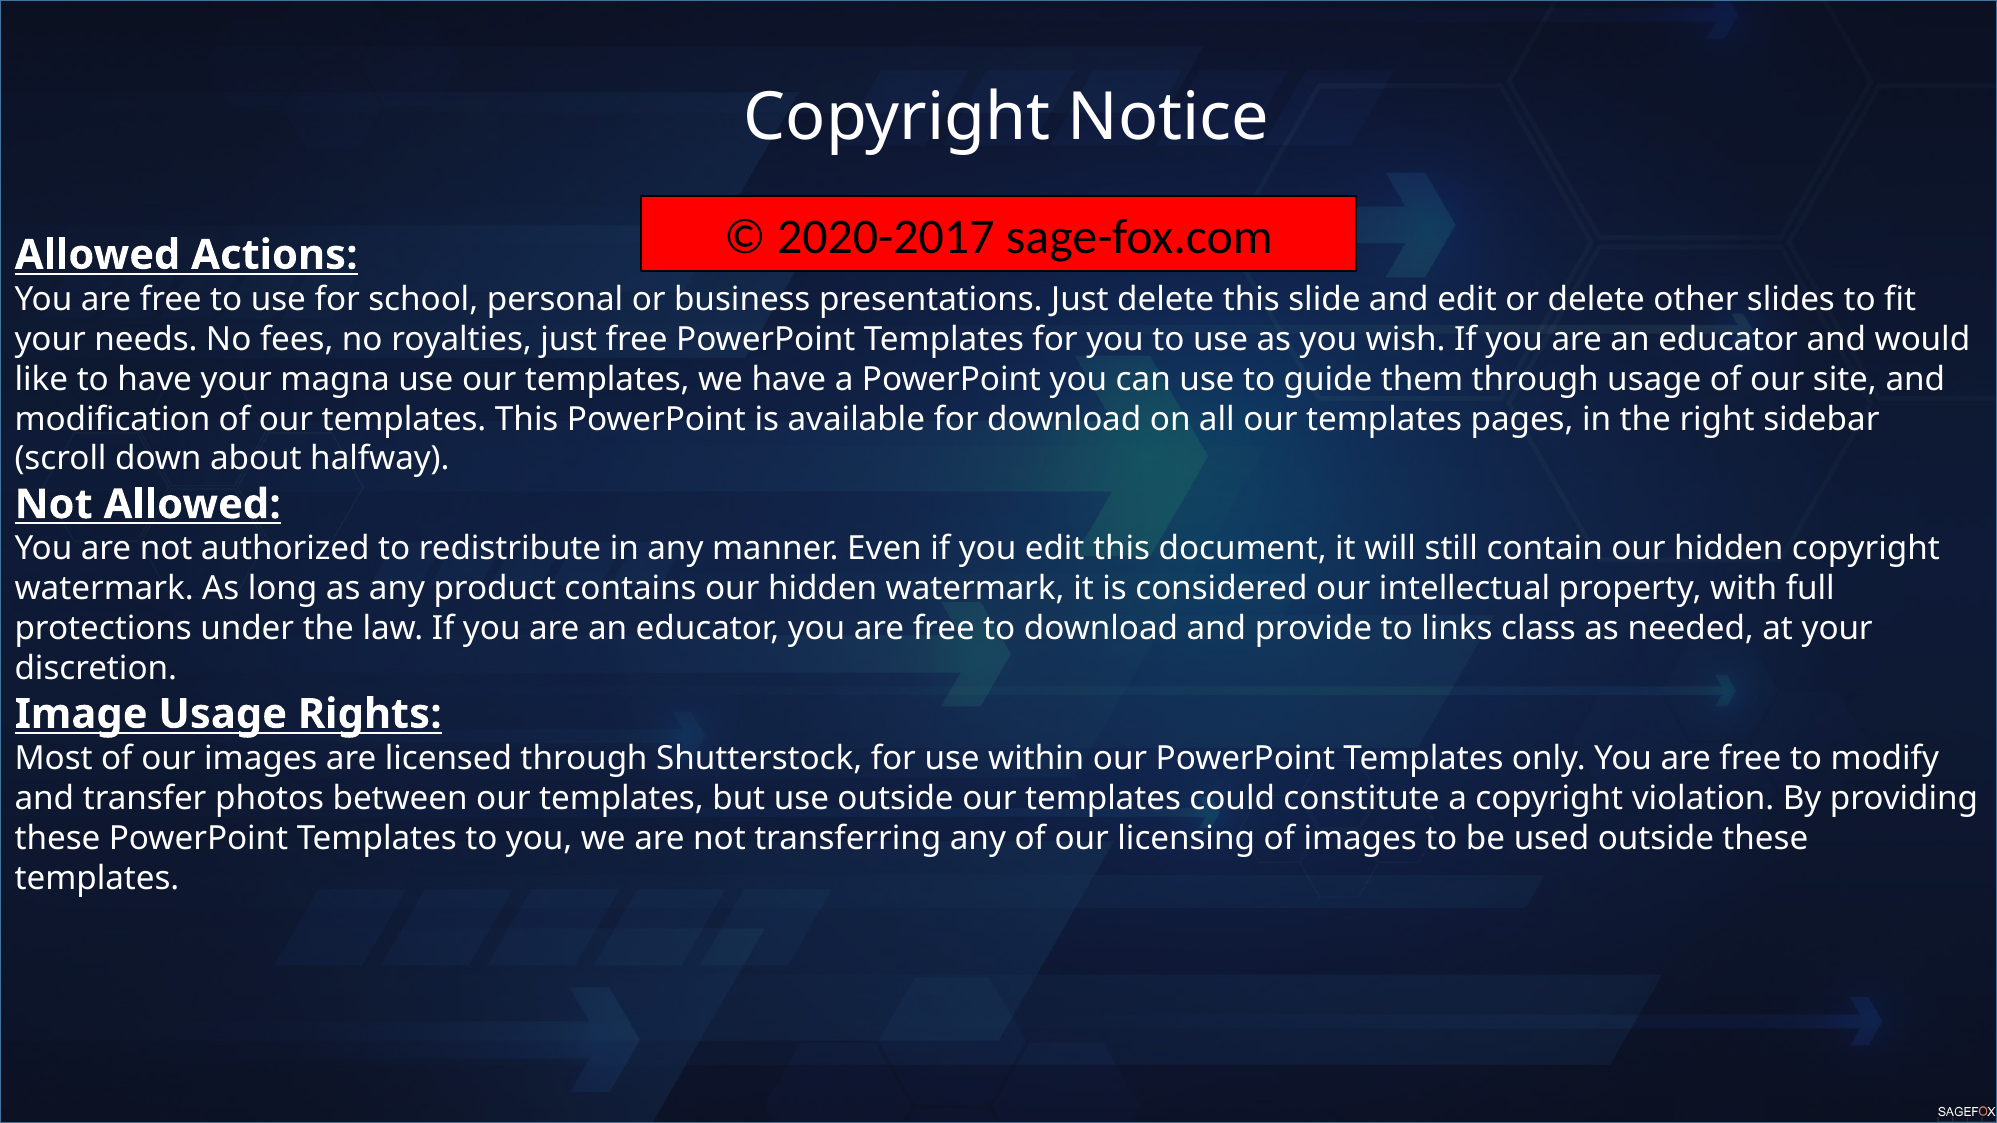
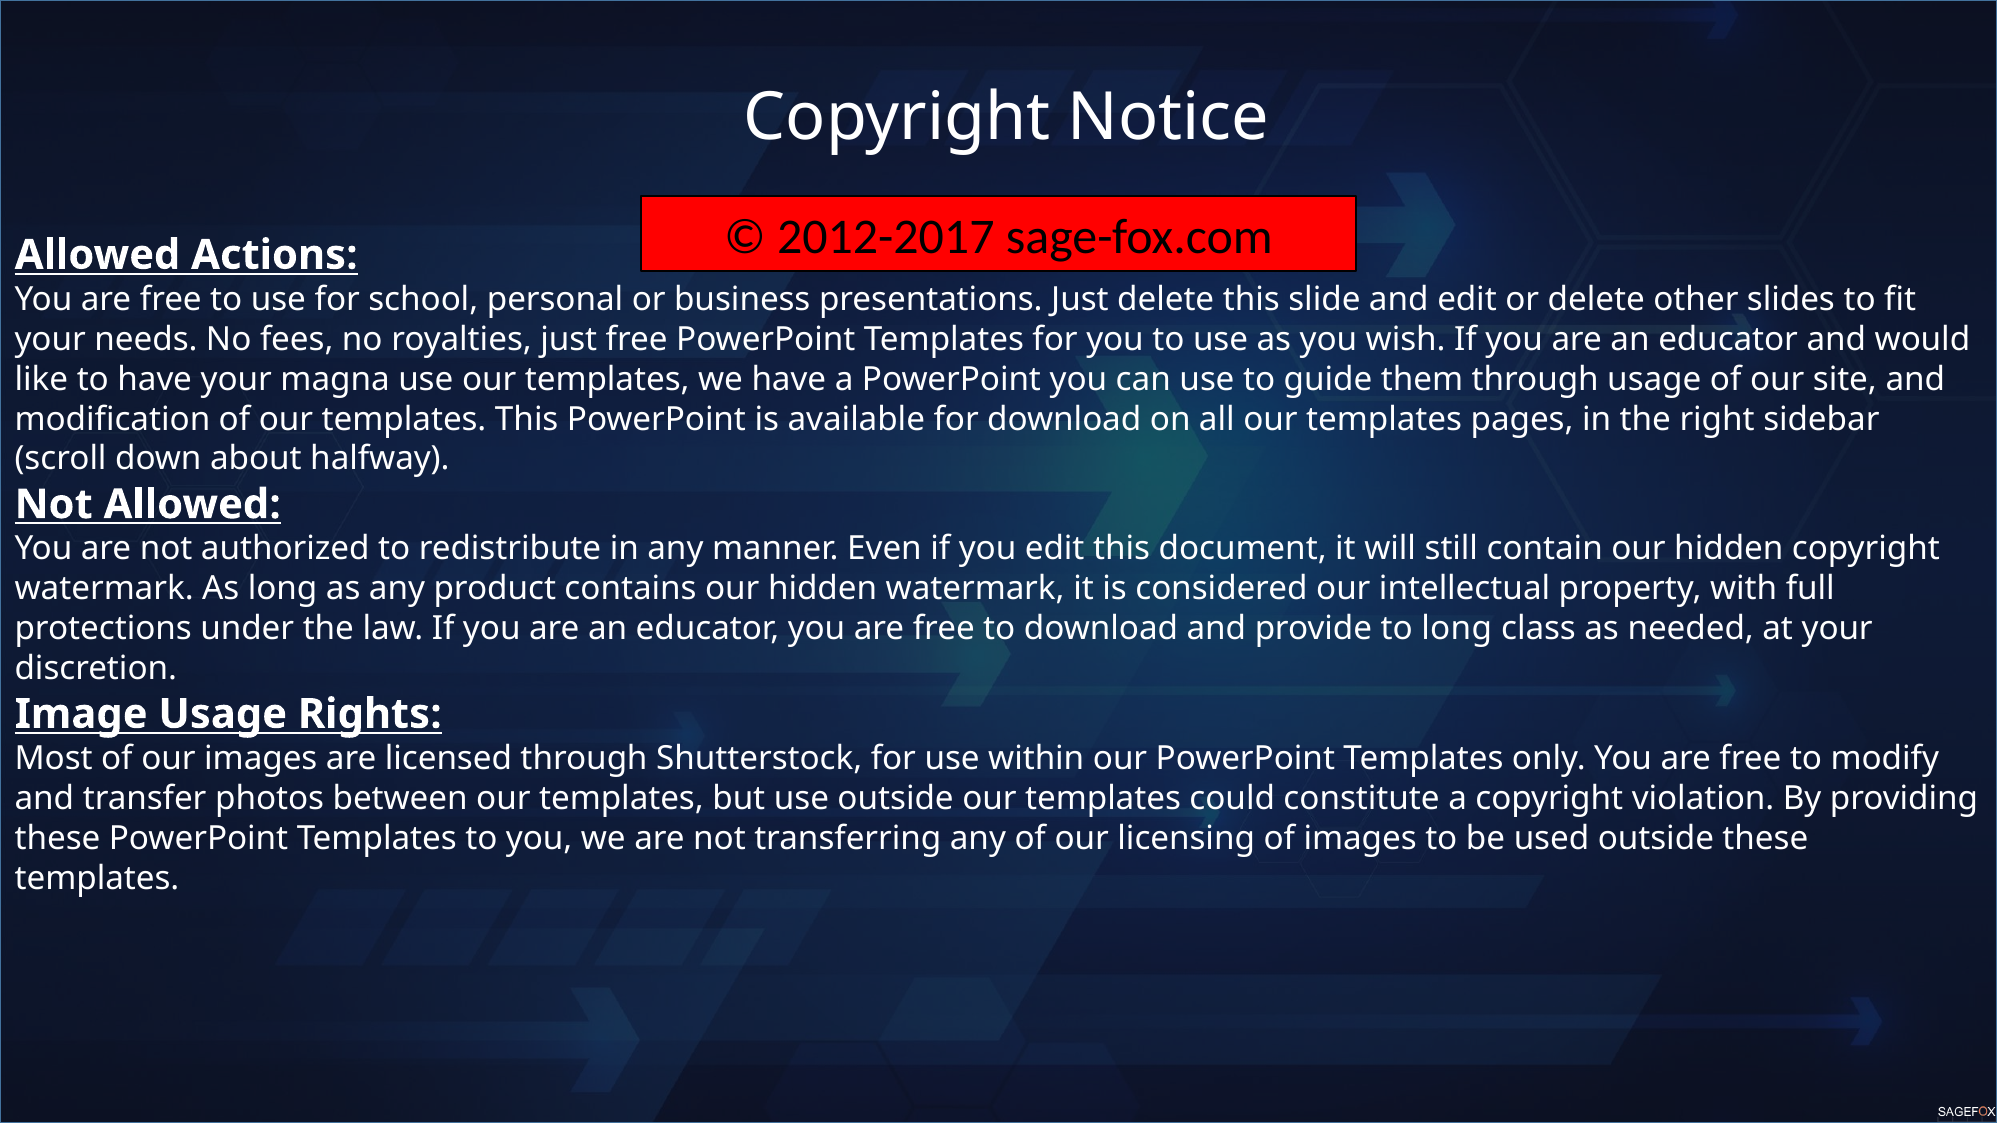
2020-2017: 2020-2017 -> 2012-2017
to links: links -> long
